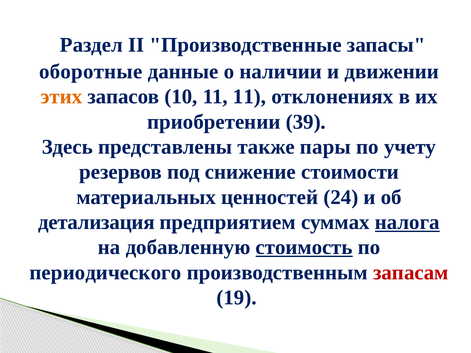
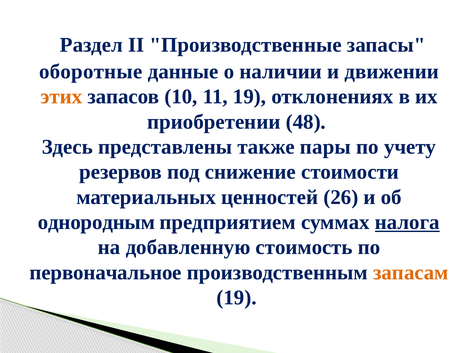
11 11: 11 -> 19
39: 39 -> 48
24: 24 -> 26
детализация: детализация -> однородным
стоимость underline: present -> none
периодического: периодического -> первоначальное
запасам colour: red -> orange
